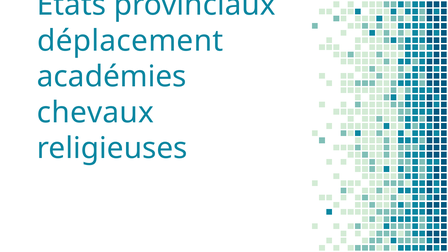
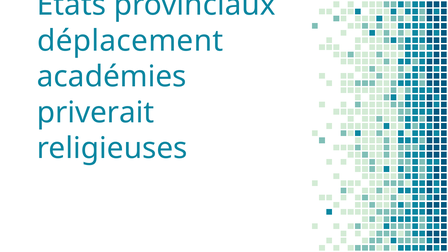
chevaux: chevaux -> priverait
